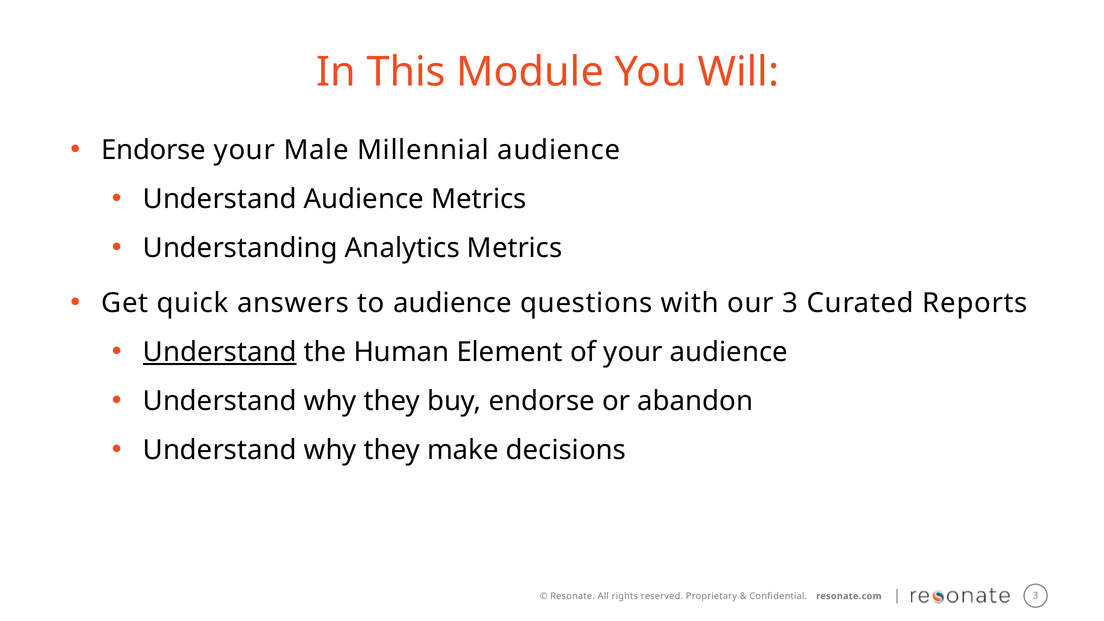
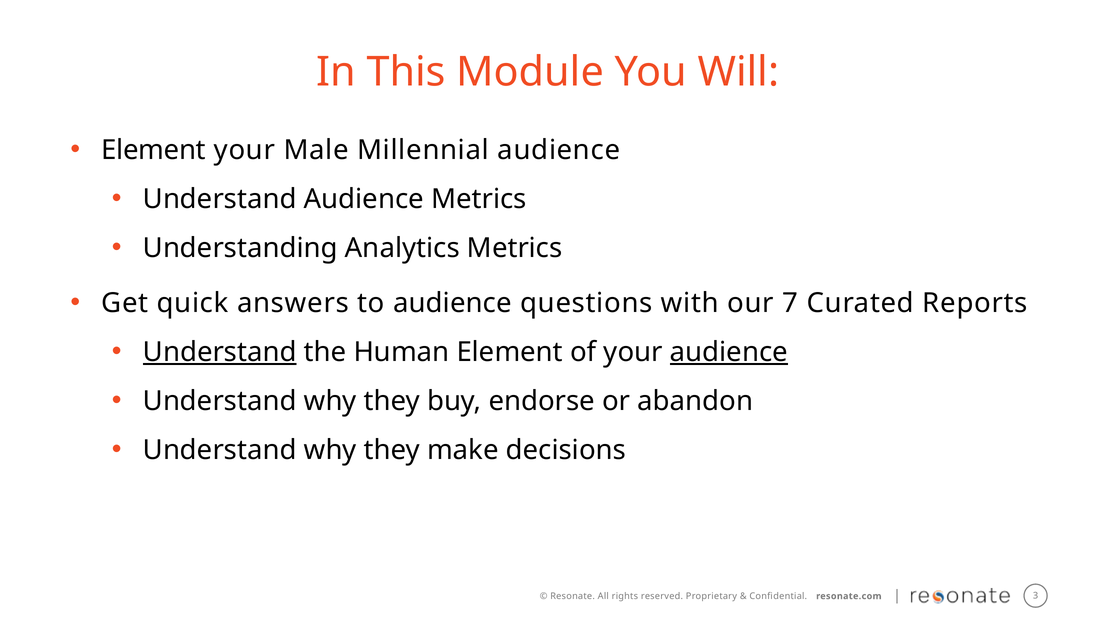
Endorse at (154, 150): Endorse -> Element
our 3: 3 -> 7
audience at (729, 352) underline: none -> present
